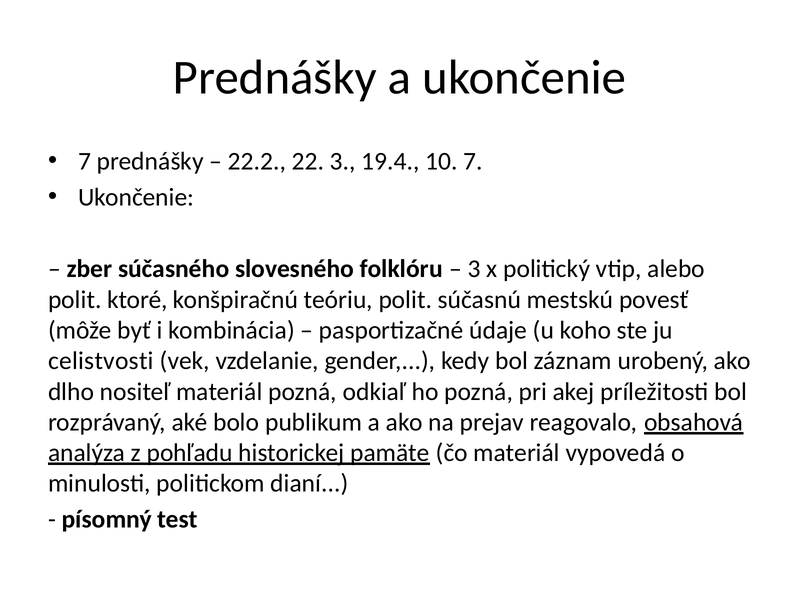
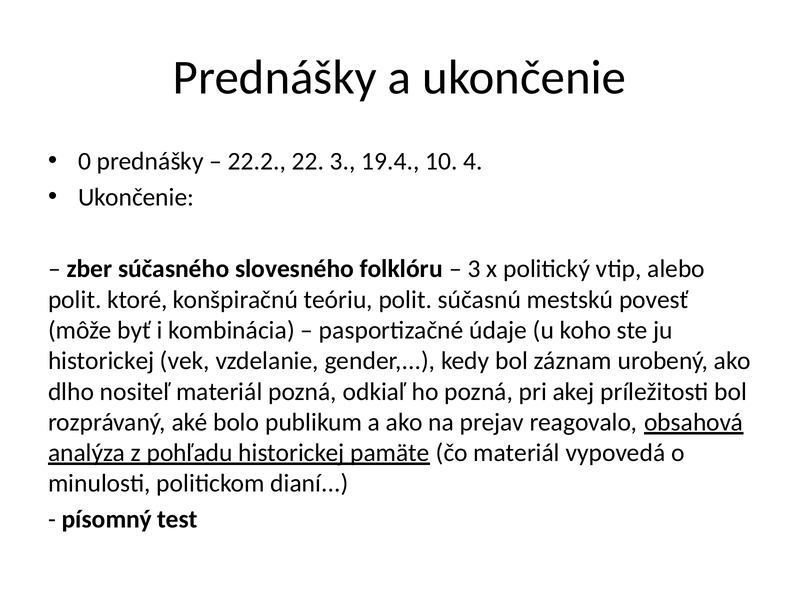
7 at (84, 161): 7 -> 0
10 7: 7 -> 4
celistvosti at (101, 361): celistvosti -> historickej
